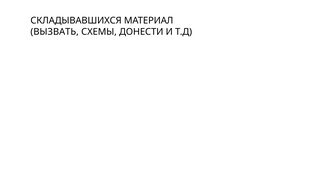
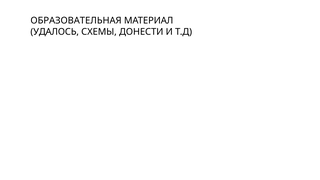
СКЛАДЫВАВШИХСЯ: СКЛАДЫВАВШИХСЯ -> ОБРАЗОВАТЕЛЬНАЯ
ВЫЗВАТЬ: ВЫЗВАТЬ -> УДАЛОСЬ
